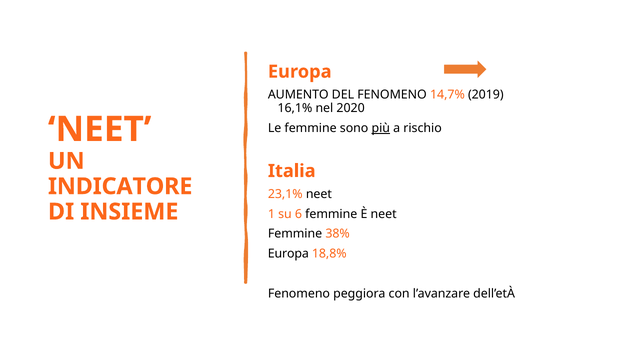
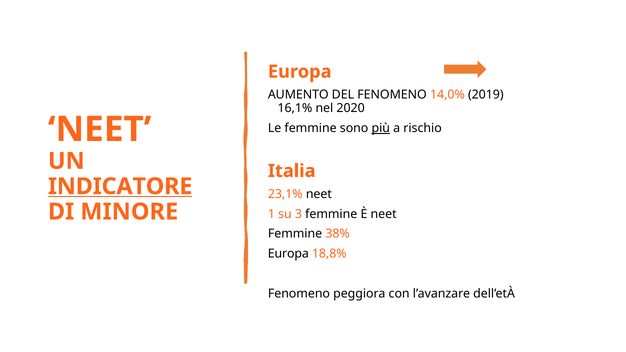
14,7%: 14,7% -> 14,0%
INDICATORE underline: none -> present
INSIEME: INSIEME -> MINORE
6: 6 -> 3
